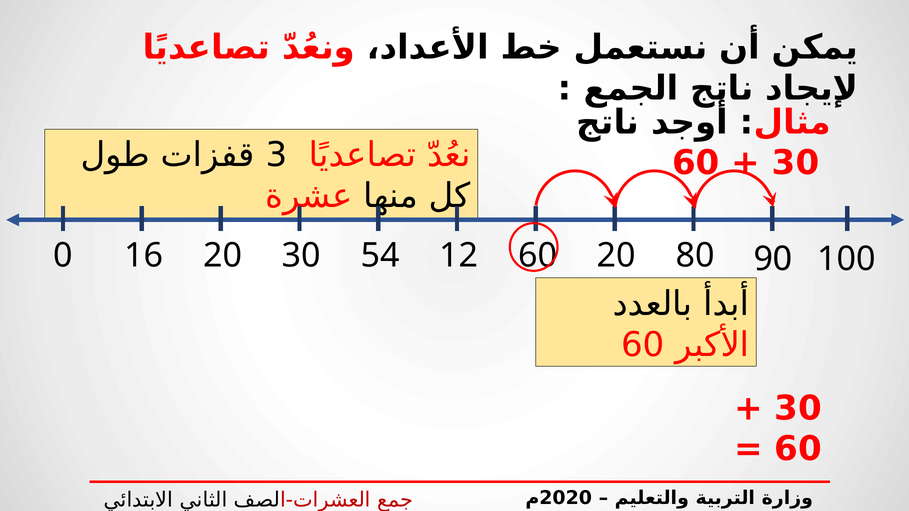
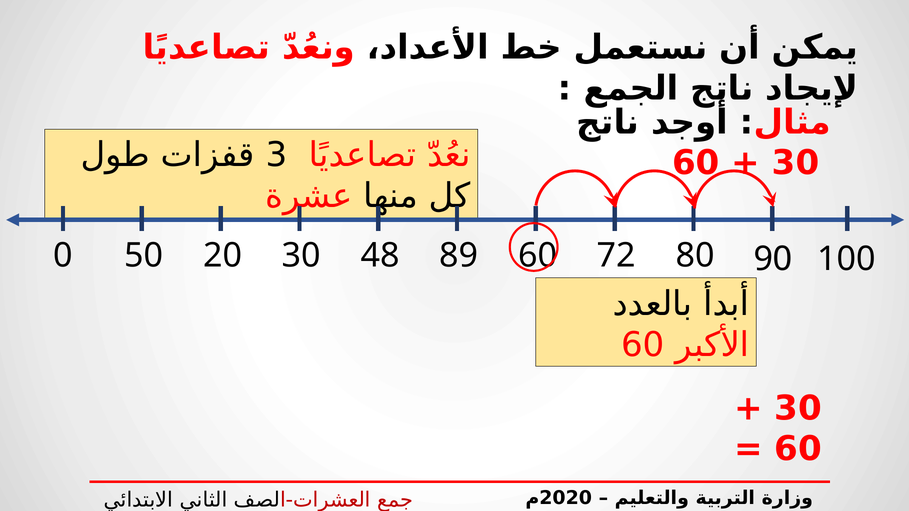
16: 16 -> 50
54: 54 -> 48
12: 12 -> 89
60 20: 20 -> 72
